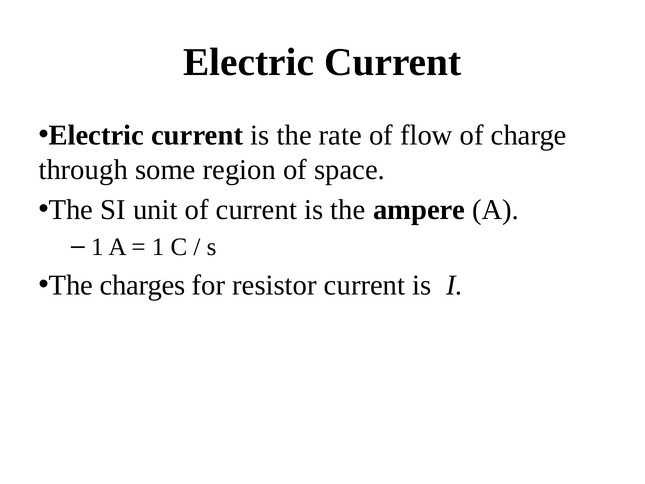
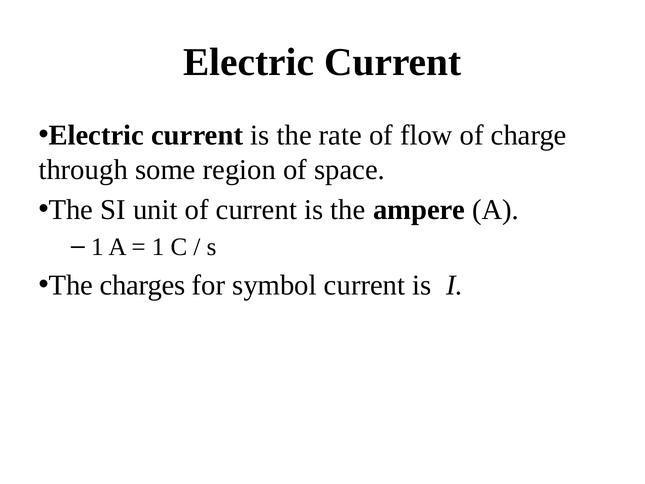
resistor: resistor -> symbol
